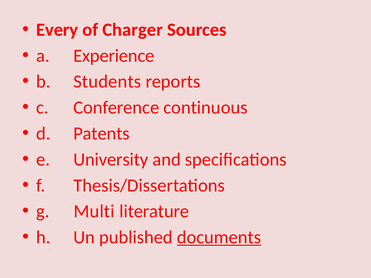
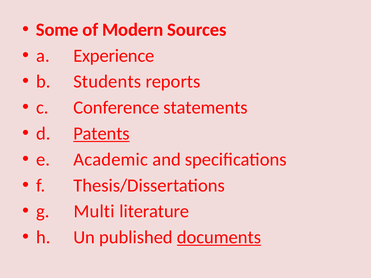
Every: Every -> Some
Charger: Charger -> Modern
continuous: continuous -> statements
Patents underline: none -> present
University: University -> Academic
